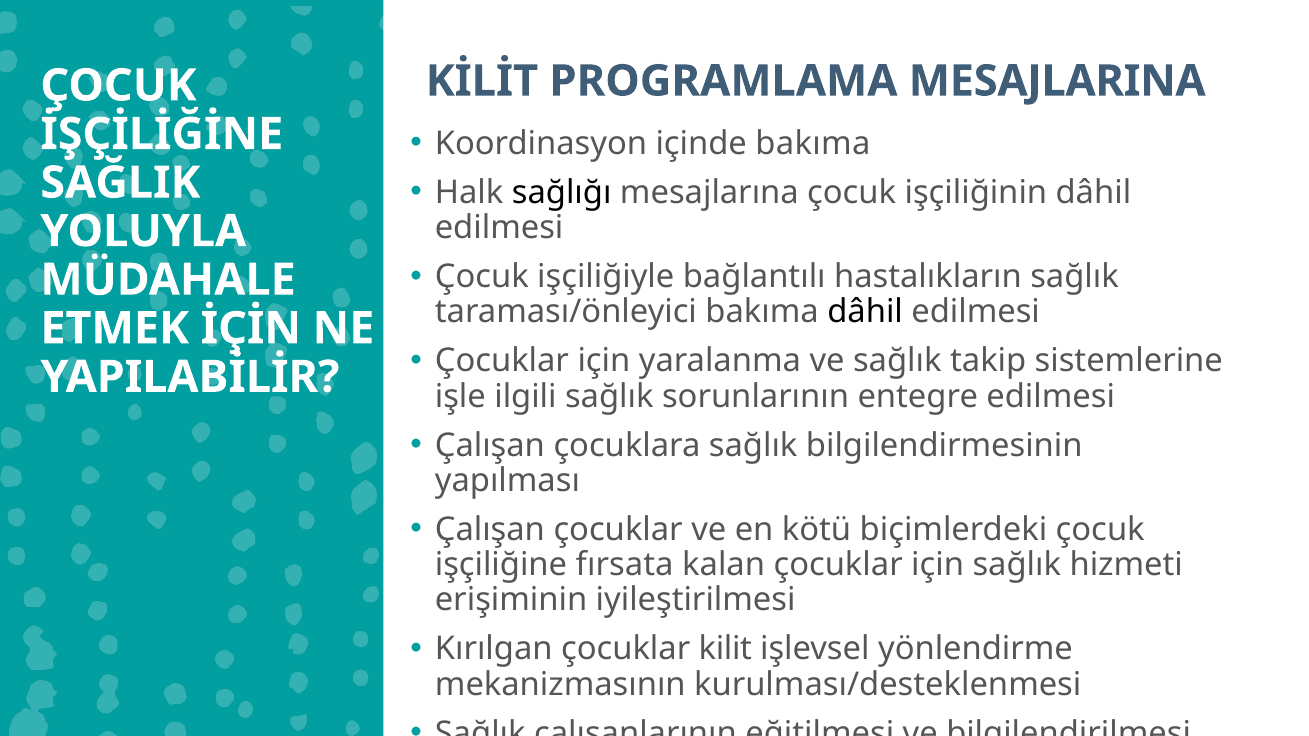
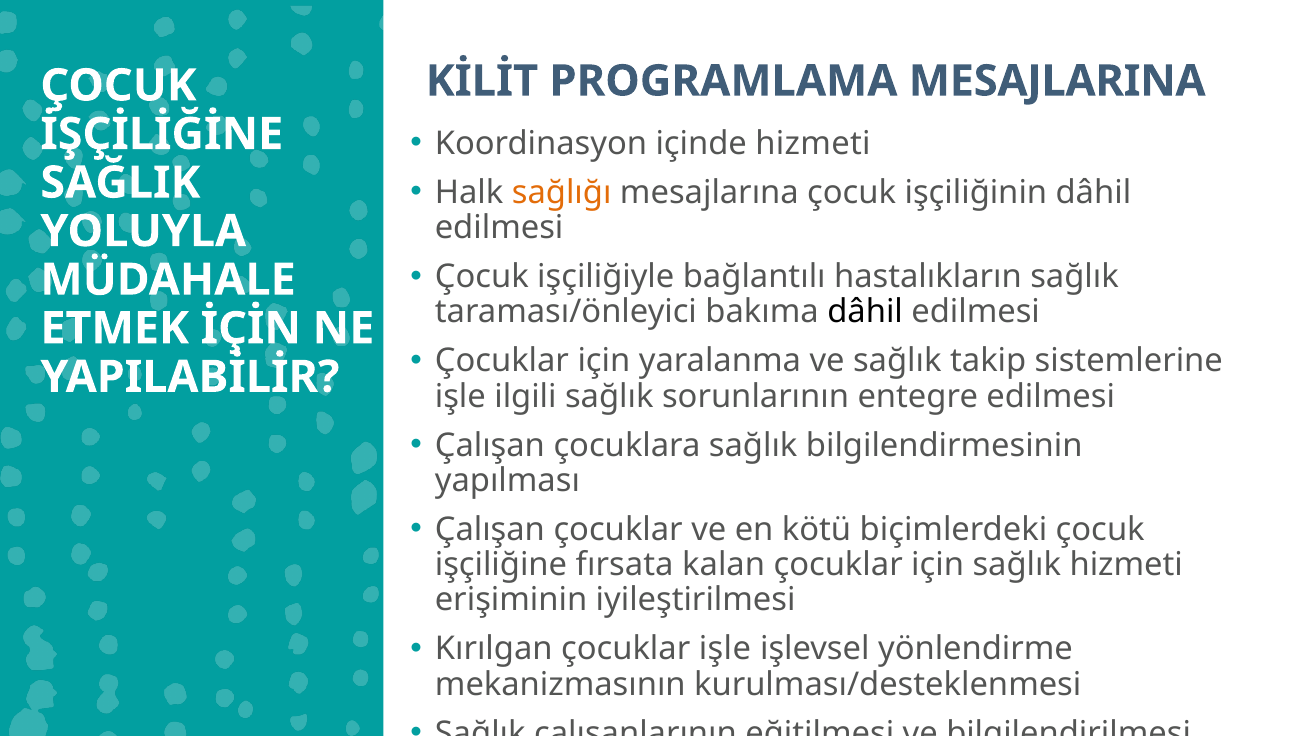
içinde bakıma: bakıma -> hizmeti
sağlığı colour: black -> orange
çocuklar kilit: kilit -> işle
